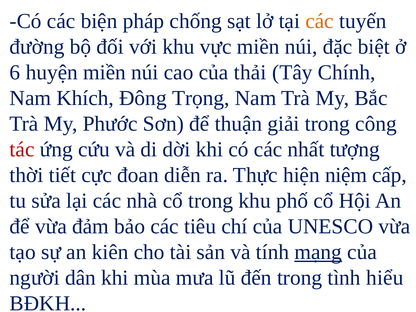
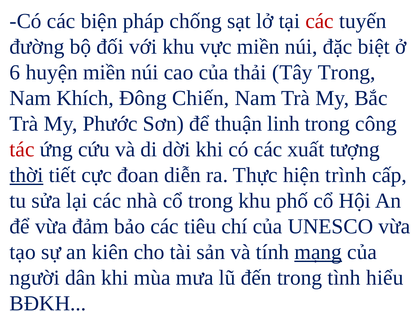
các at (320, 21) colour: orange -> red
Tây Chính: Chính -> Trong
Trọng: Trọng -> Chiến
giải: giải -> linh
nhất: nhất -> xuất
thời underline: none -> present
niệm: niệm -> trình
